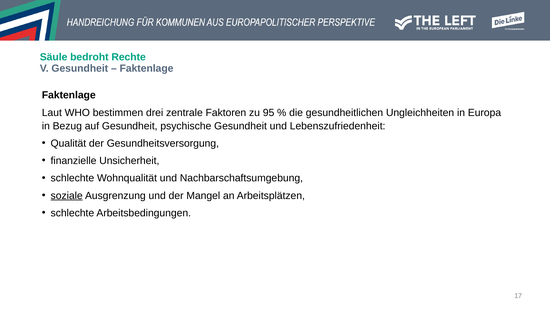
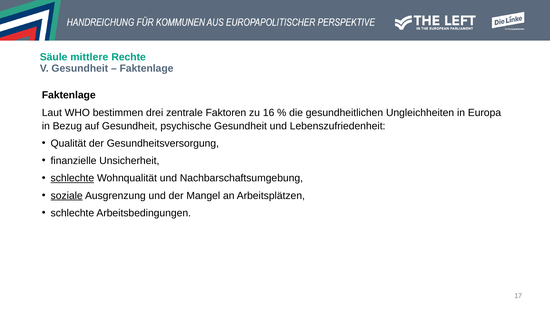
bedroht: bedroht -> mittlere
95: 95 -> 16
schlechte at (72, 178) underline: none -> present
